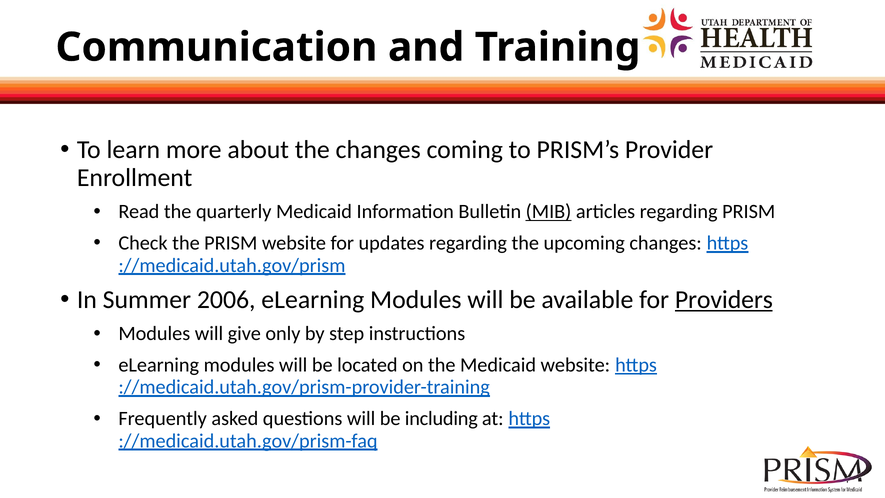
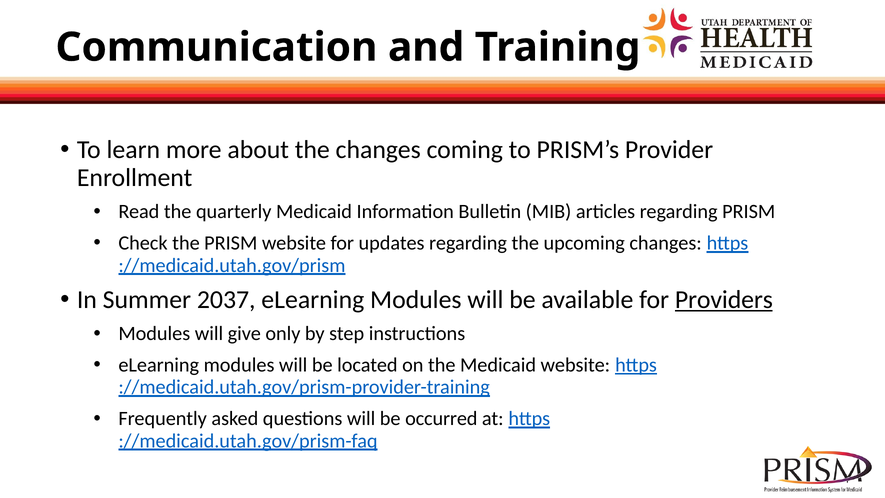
MIB underline: present -> none
2006: 2006 -> 2037
including: including -> occurred
